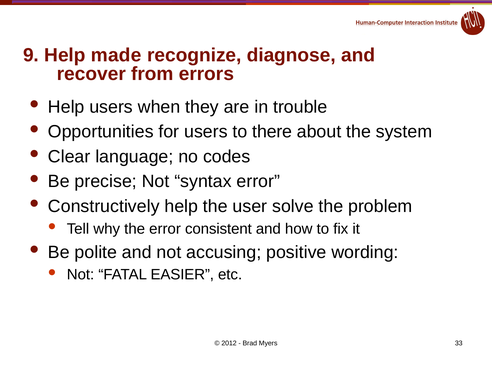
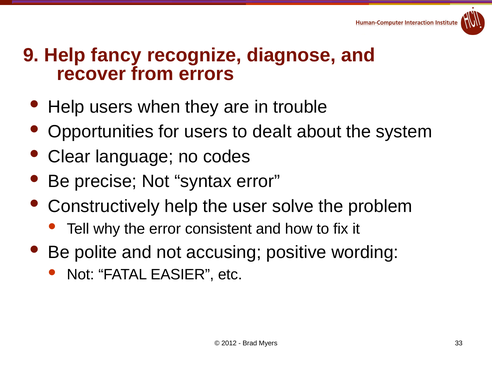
made: made -> fancy
there: there -> dealt
